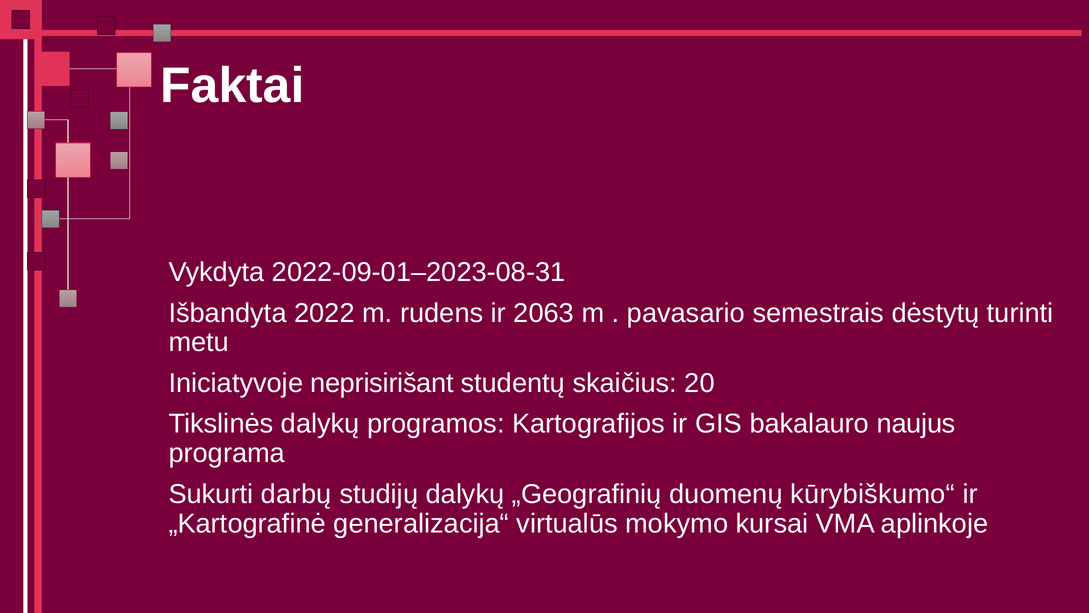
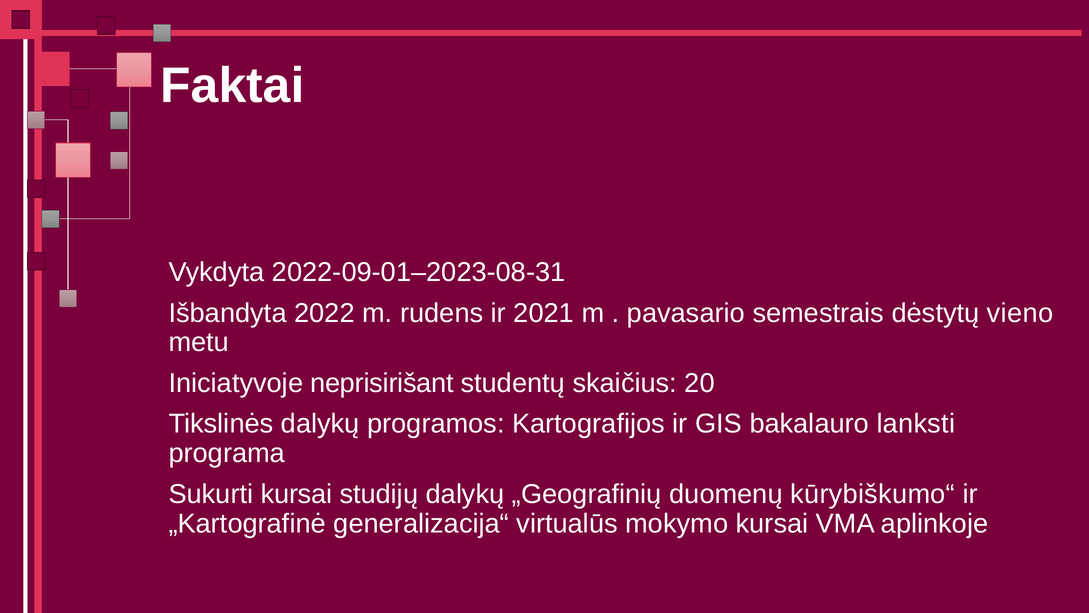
2063: 2063 -> 2021
turinti: turinti -> vieno
naujus: naujus -> lanksti
Sukurti darbų: darbų -> kursai
